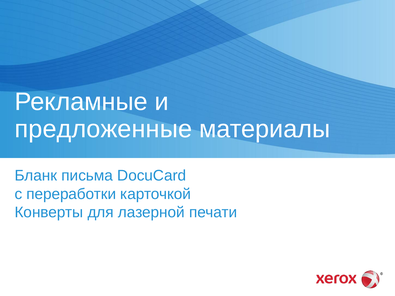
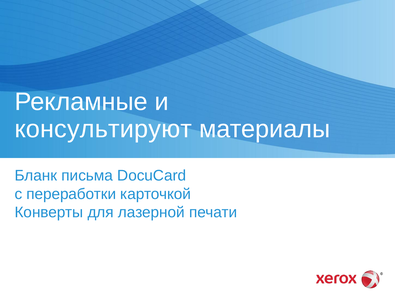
предложенные: предложенные -> консультируют
